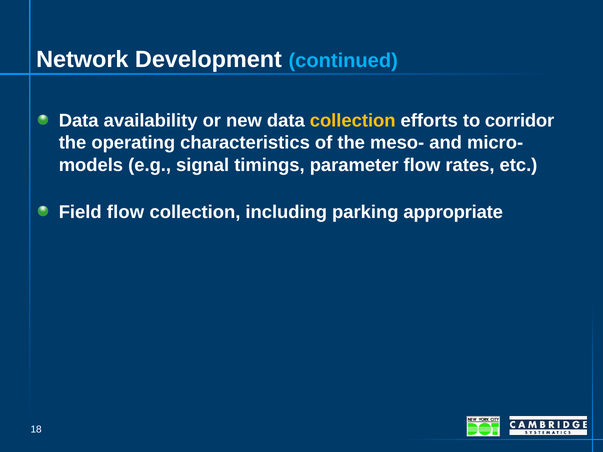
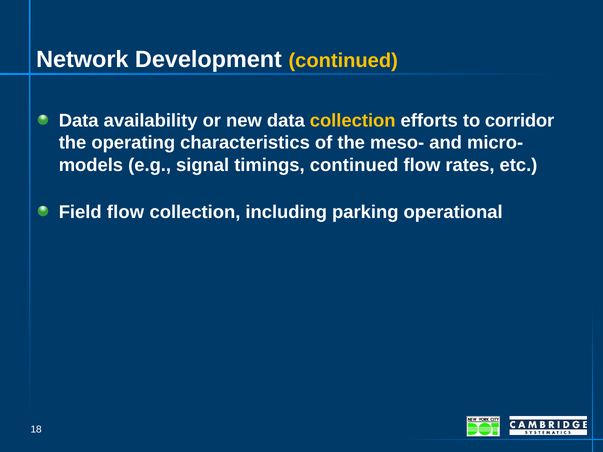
continued at (343, 61) colour: light blue -> yellow
timings parameter: parameter -> continued
appropriate: appropriate -> operational
